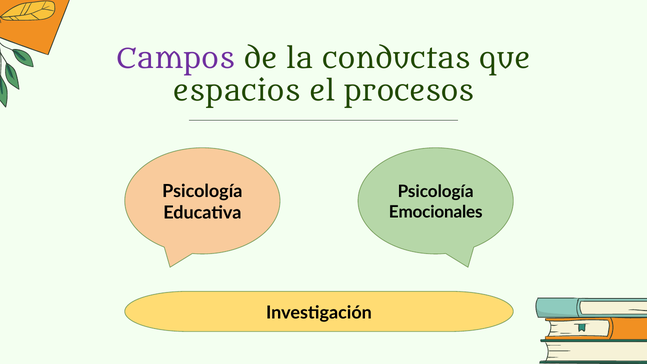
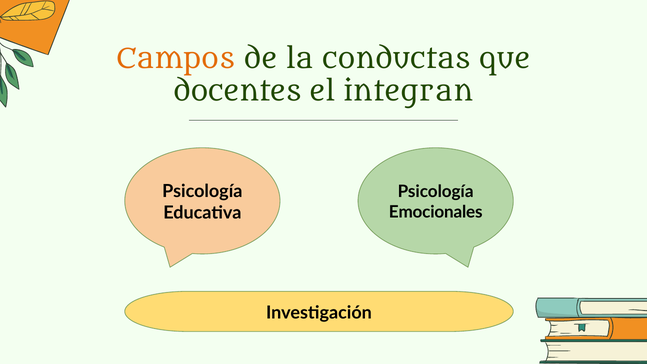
Campos colour: purple -> orange
espacios: espacios -> docentes
procesos: procesos -> integran
